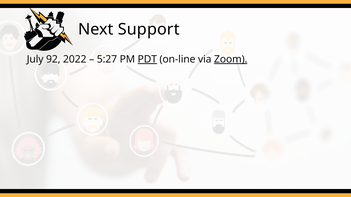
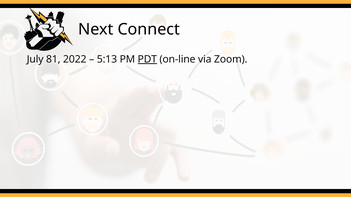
Support: Support -> Connect
92: 92 -> 81
5:27: 5:27 -> 5:13
Zoom underline: present -> none
